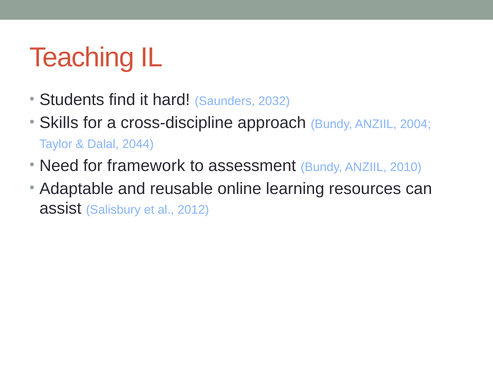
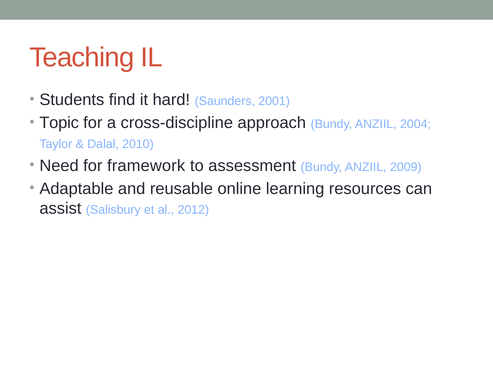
2032: 2032 -> 2001
Skills: Skills -> Topic
2044: 2044 -> 2010
2010: 2010 -> 2009
